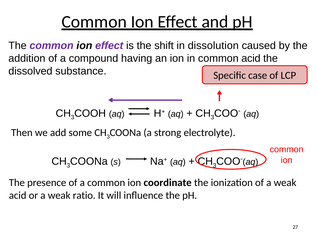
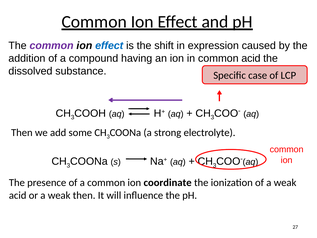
effect at (109, 46) colour: purple -> blue
dissolution: dissolution -> expression
weak ratio: ratio -> then
